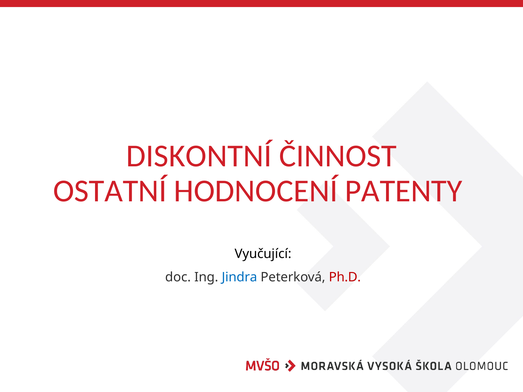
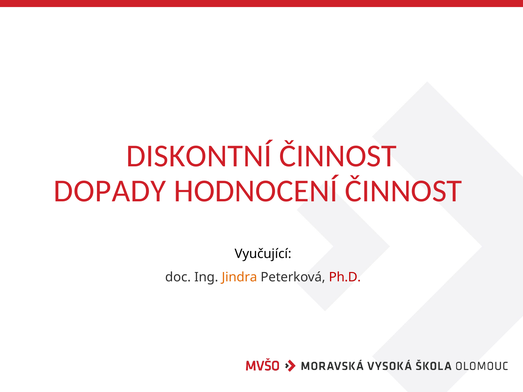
OSTATNÍ: OSTATNÍ -> DOPADY
HODNOCENÍ PATENTY: PATENTY -> ČINNOST
Jindra colour: blue -> orange
